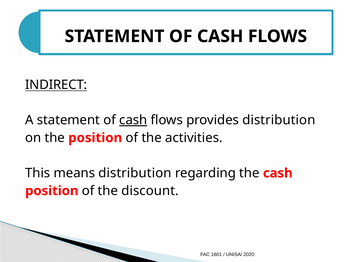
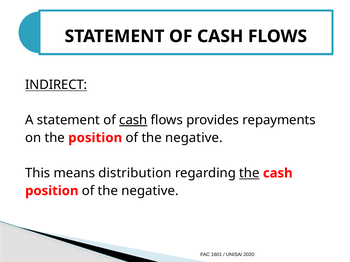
provides distribution: distribution -> repayments
activities at (194, 138): activities -> negative
the at (249, 173) underline: none -> present
discount at (150, 191): discount -> negative
